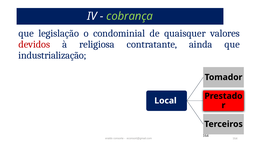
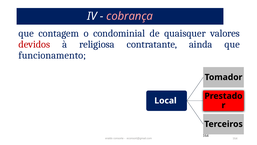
cobrança colour: light green -> pink
legislação: legislação -> contagem
industrialização: industrialização -> funcionamento
